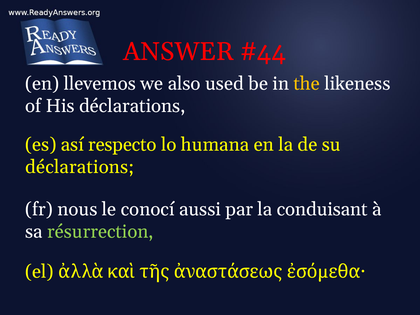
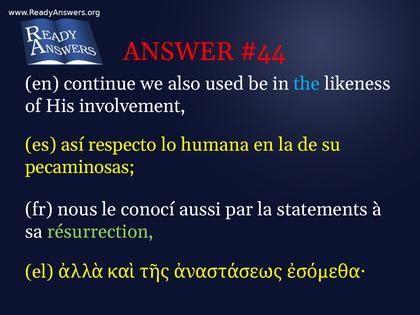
llevemos: llevemos -> continue
the colour: yellow -> light blue
His déclarations: déclarations -> involvement
déclarations at (80, 167): déclarations -> pecaminosas
conduisant: conduisant -> statements
